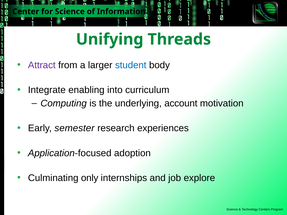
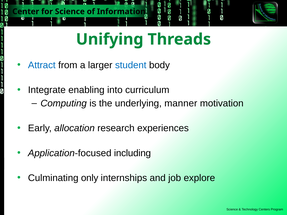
Attract colour: purple -> blue
account: account -> manner
semester: semester -> allocation
adoption: adoption -> including
